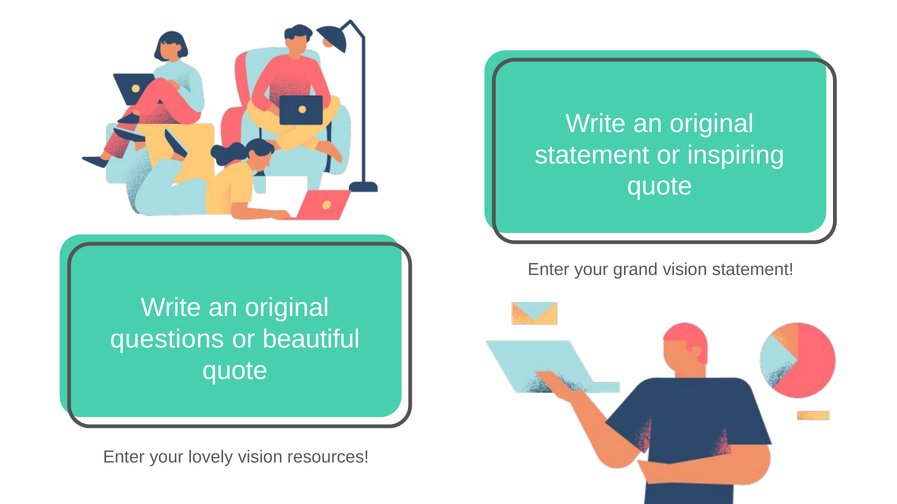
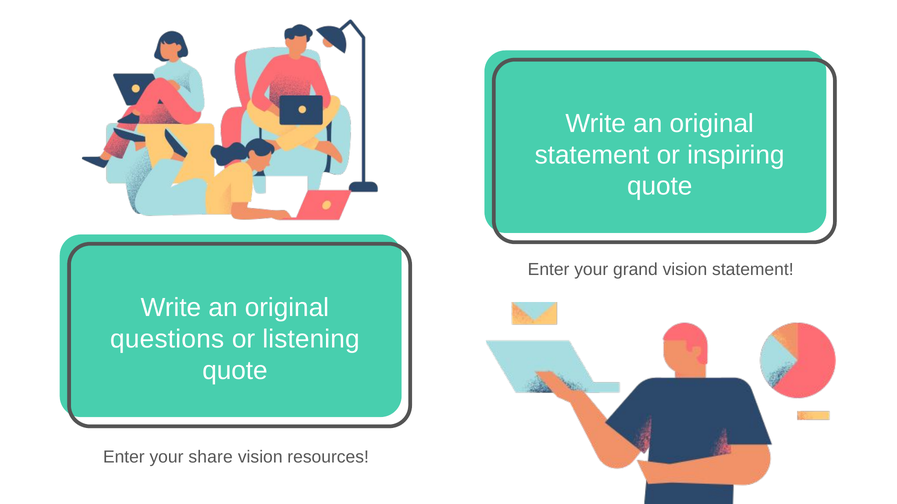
beautiful: beautiful -> listening
lovely: lovely -> share
